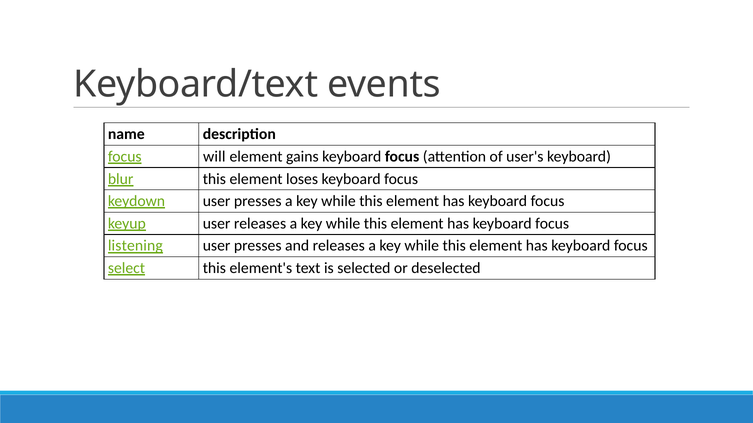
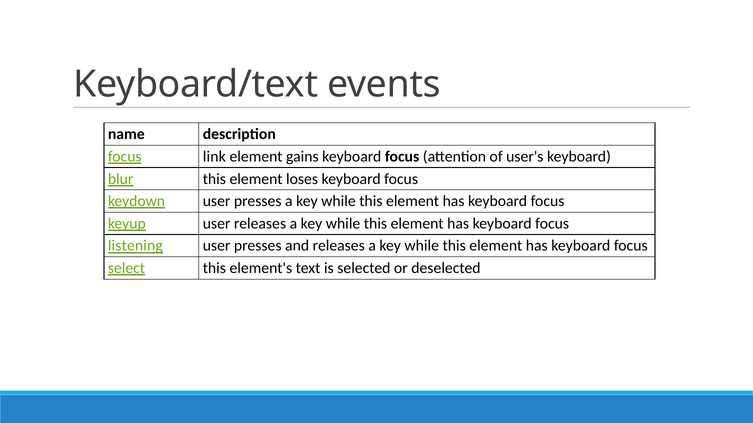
will: will -> link
